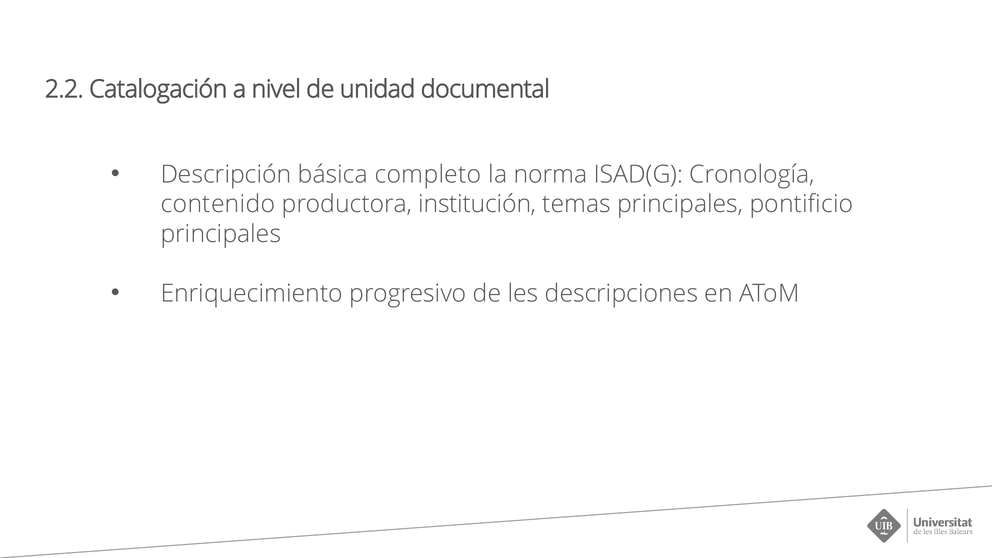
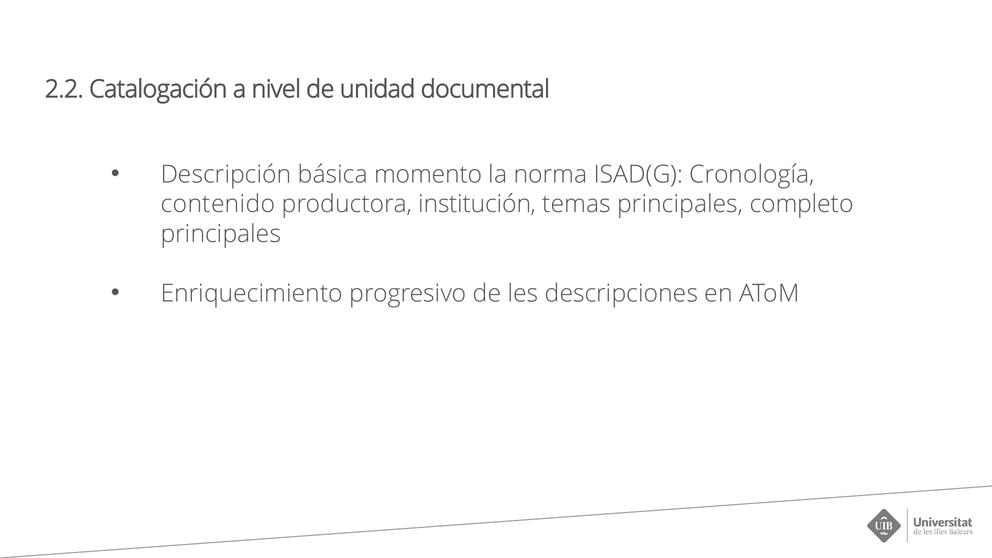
completo: completo -> momento
pontificio: pontificio -> completo
